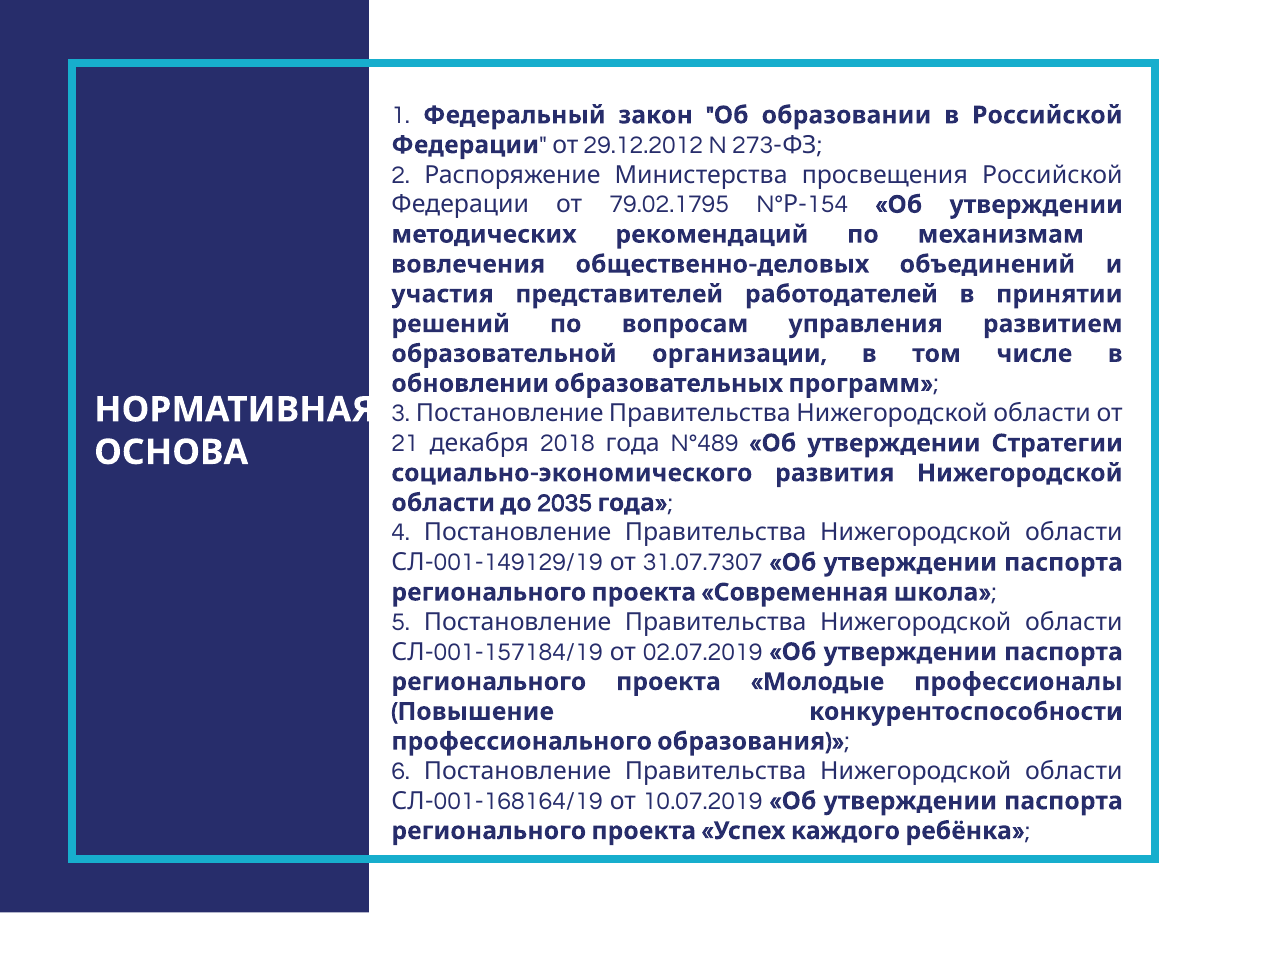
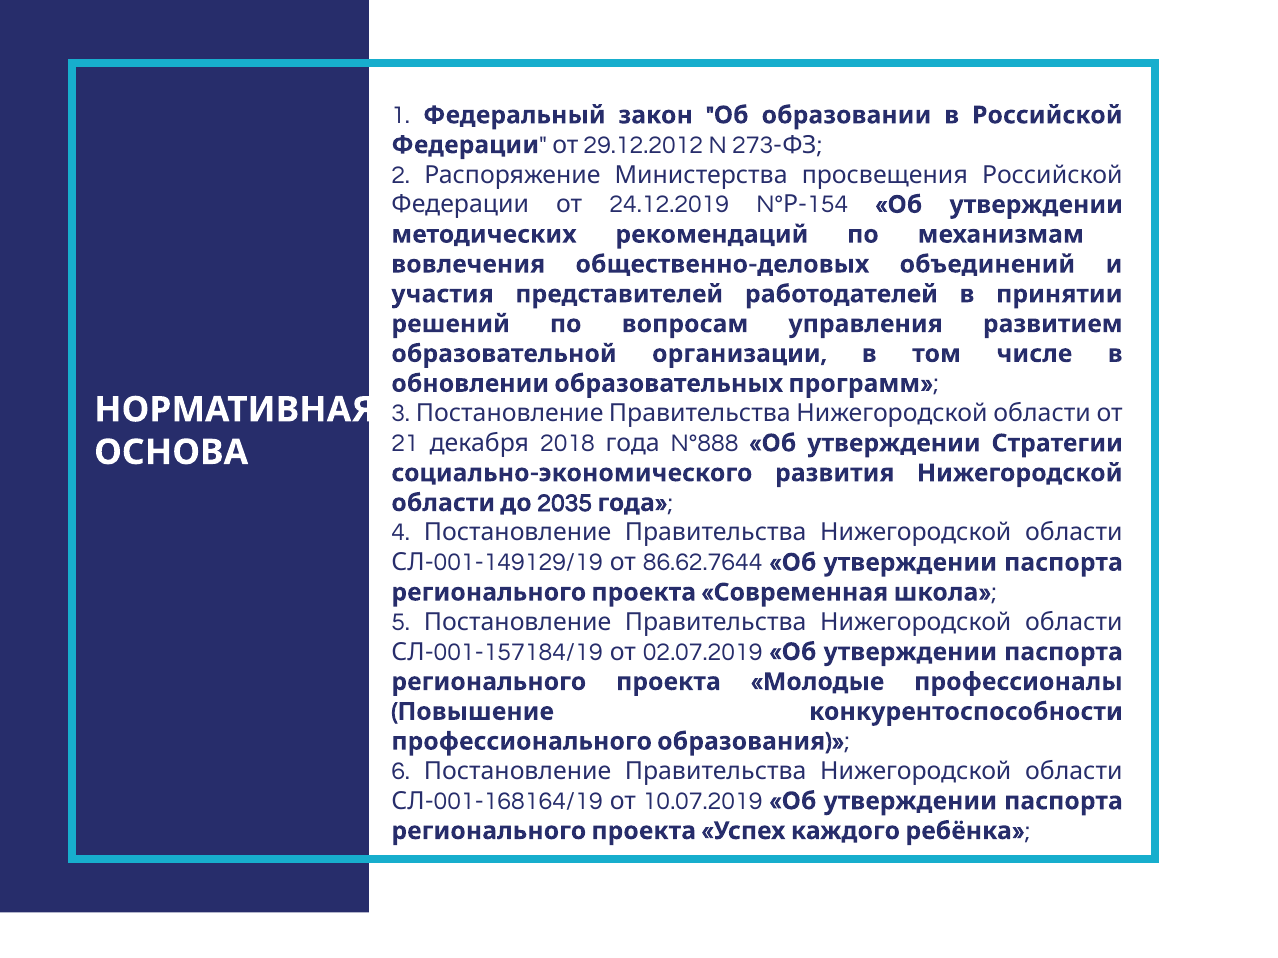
79.02.1795: 79.02.1795 -> 24.12.2019
№489: №489 -> №888
31.07.7307: 31.07.7307 -> 86.62.7644
